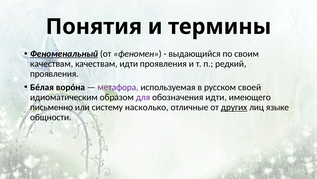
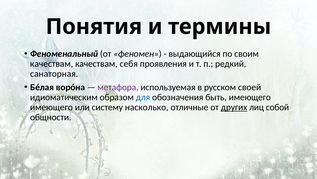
Феноменальный underline: present -> none
качествам идти: идти -> себя
проявления at (54, 74): проявления -> санаторная
для colour: purple -> blue
обозначения идти: идти -> быть
письменно at (52, 107): письменно -> имеющего
языке: языке -> собой
